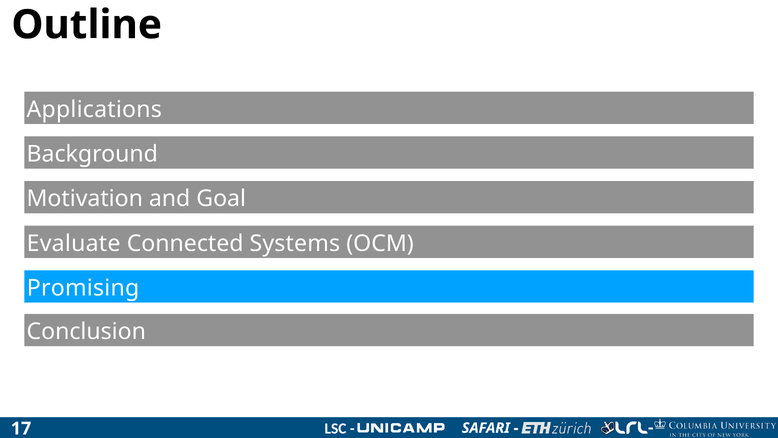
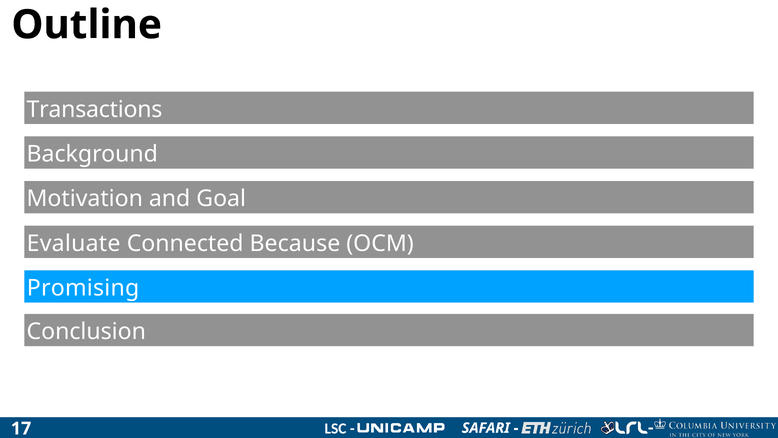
Applications: Applications -> Transactions
Systems: Systems -> Because
